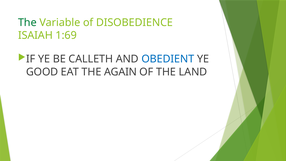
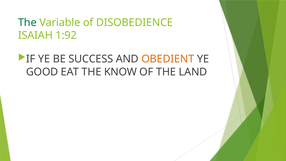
1:69: 1:69 -> 1:92
CALLETH: CALLETH -> SUCCESS
OBEDIENT colour: blue -> orange
AGAIN: AGAIN -> KNOW
